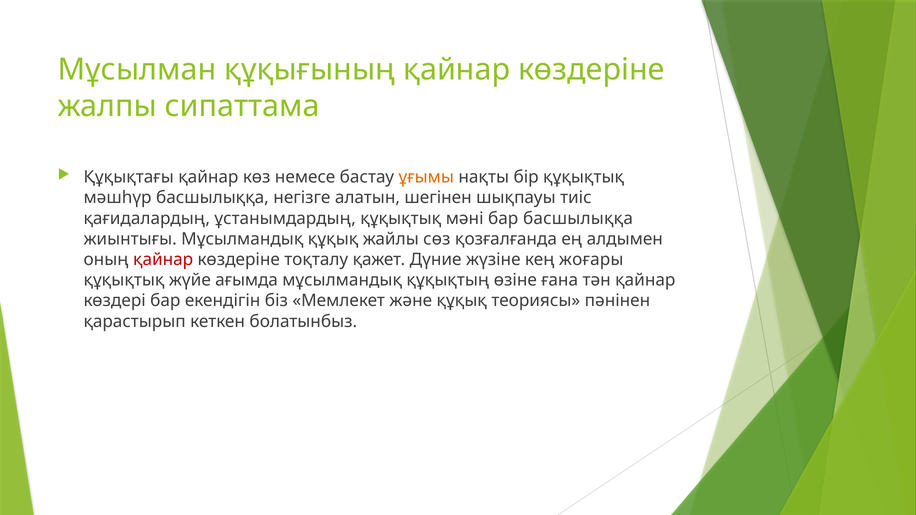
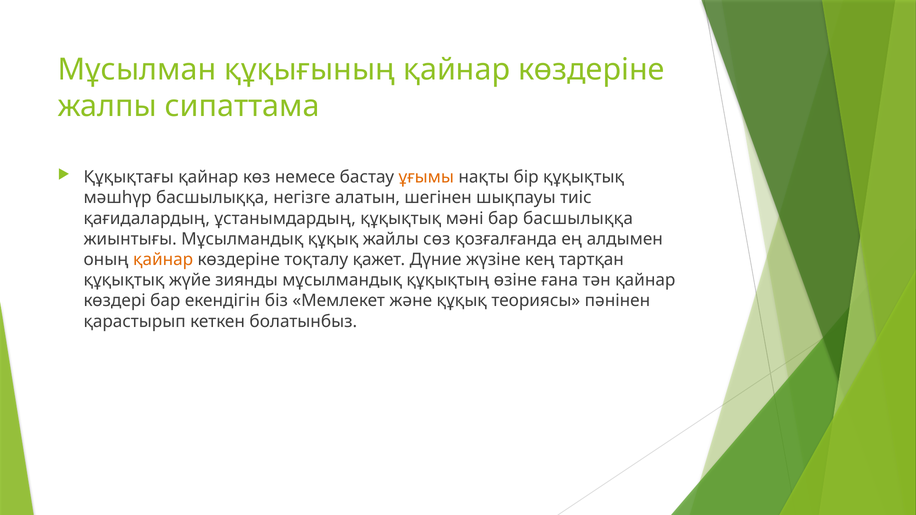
қайнар at (163, 260) colour: red -> orange
жоғары: жоғары -> тартқан
ағымда: ағымда -> зиянды
